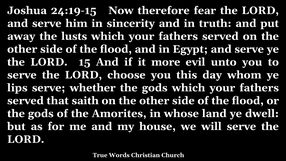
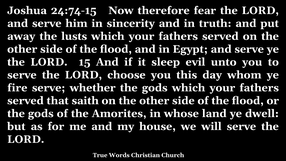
24:19-15: 24:19-15 -> 24:74-15
more: more -> sleep
lips: lips -> fire
